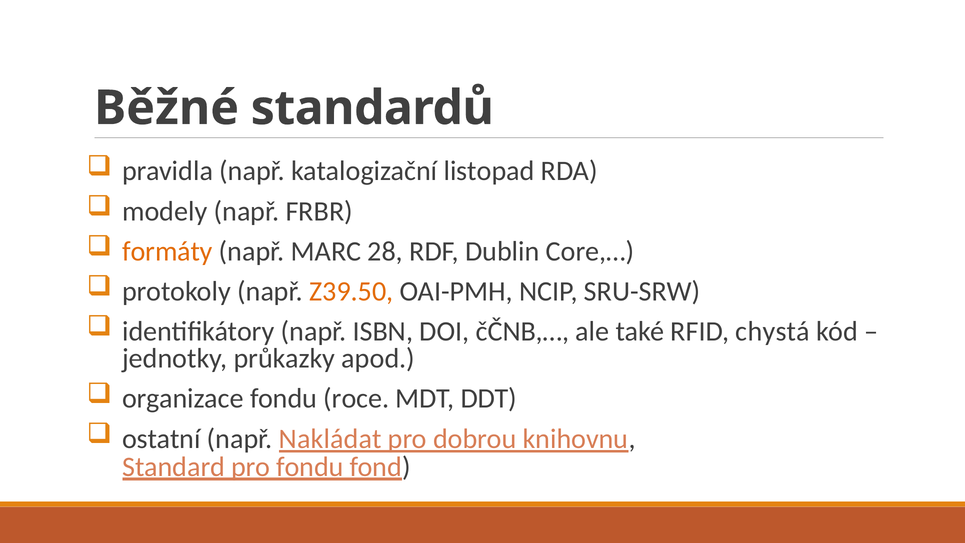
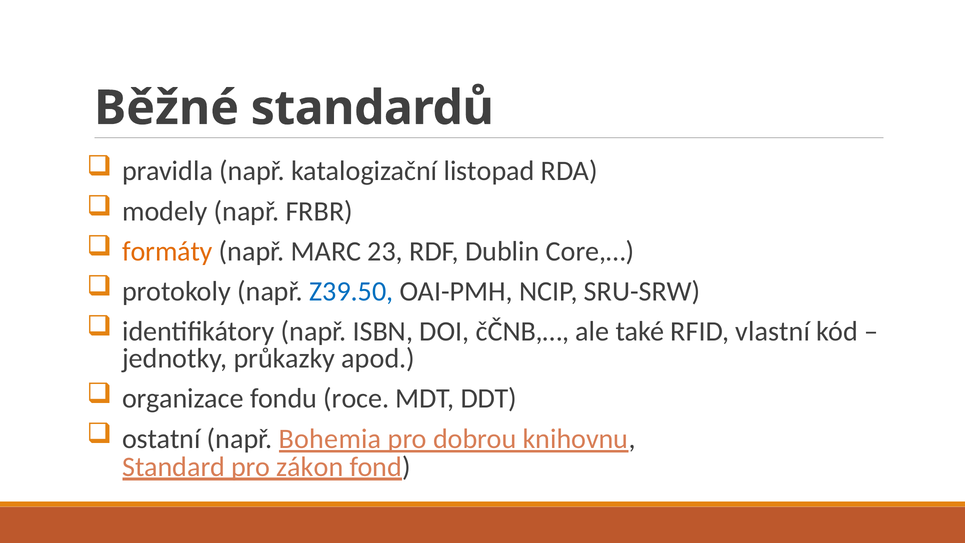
28: 28 -> 23
Z39.50 colour: orange -> blue
chystá: chystá -> vlastní
Nakládat: Nakládat -> Bohemia
pro fondu: fondu -> zákon
